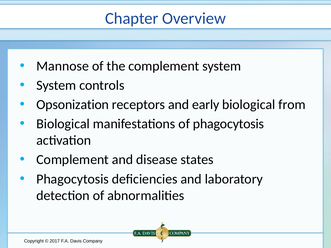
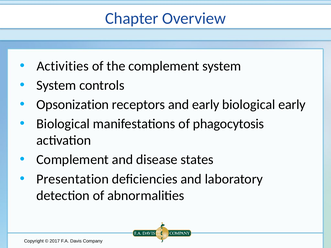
Mannose: Mannose -> Activities
biological from: from -> early
Phagocytosis at (73, 179): Phagocytosis -> Presentation
